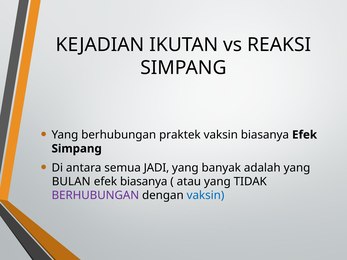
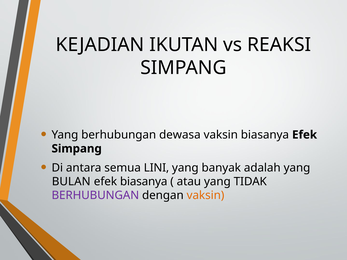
praktek: praktek -> dewasa
JADI: JADI -> LINI
vaksin at (205, 196) colour: blue -> orange
